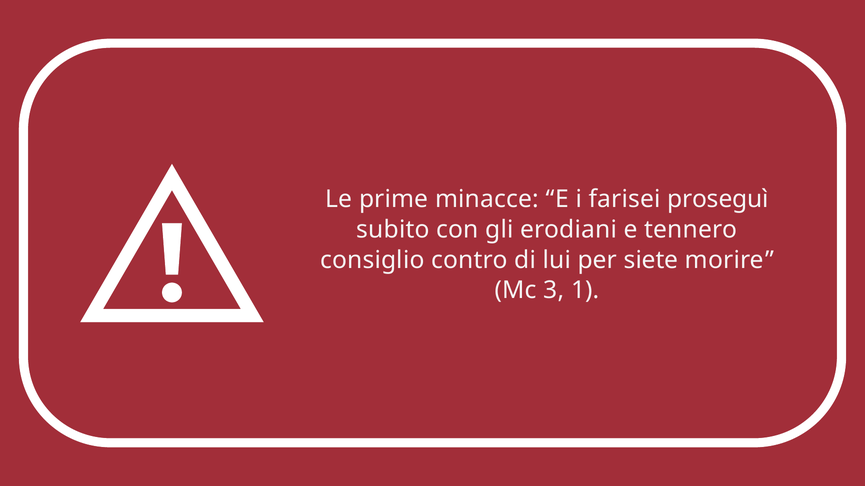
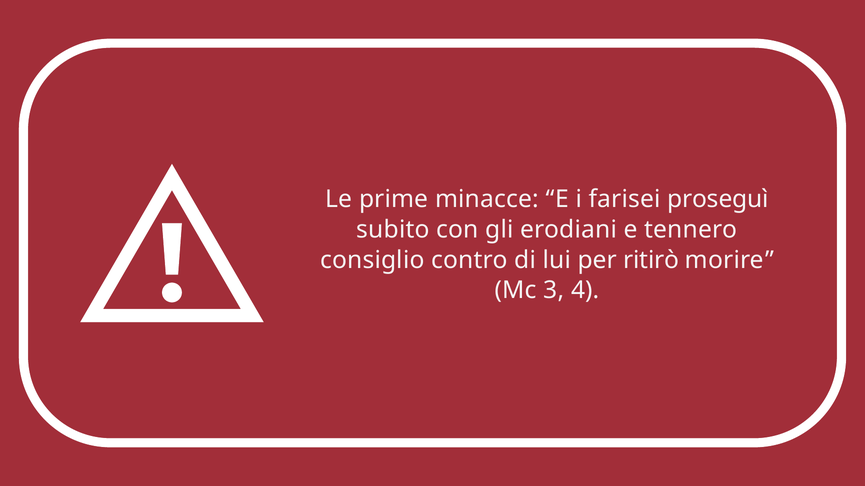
siete: siete -> ritirò
1: 1 -> 4
